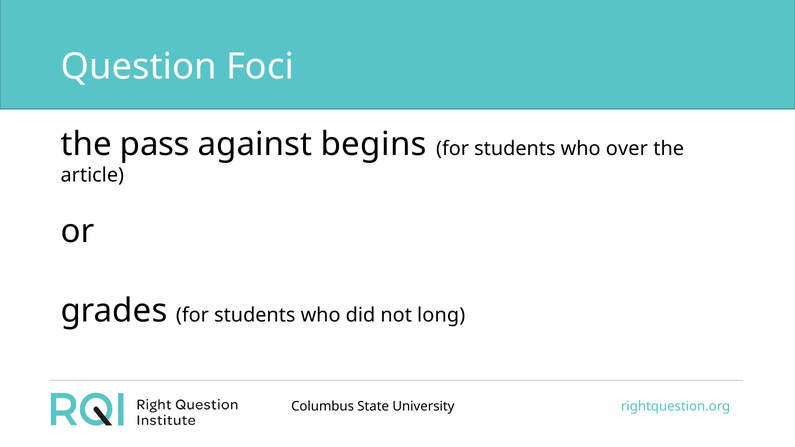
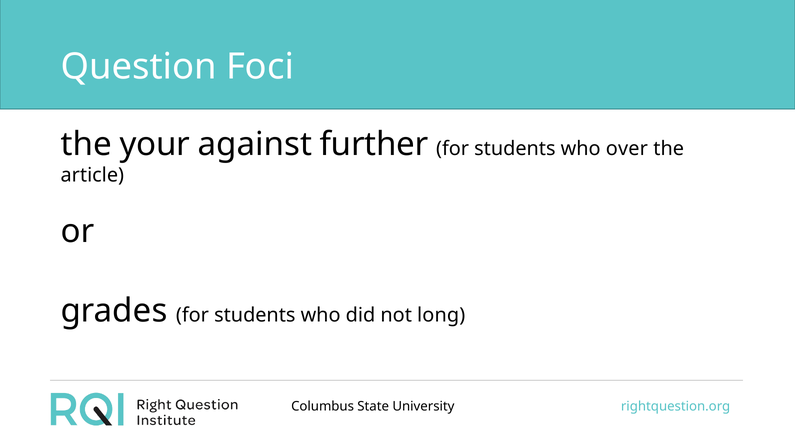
pass: pass -> your
begins: begins -> further
